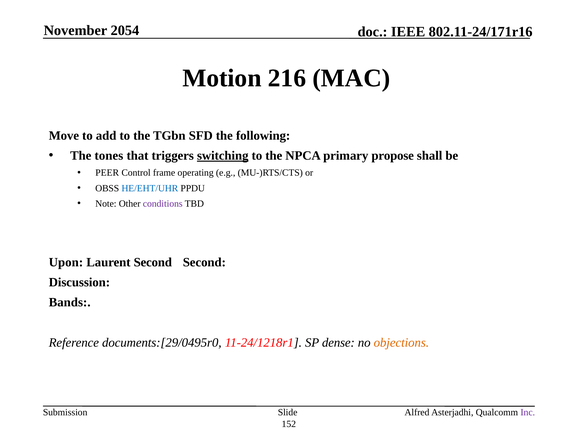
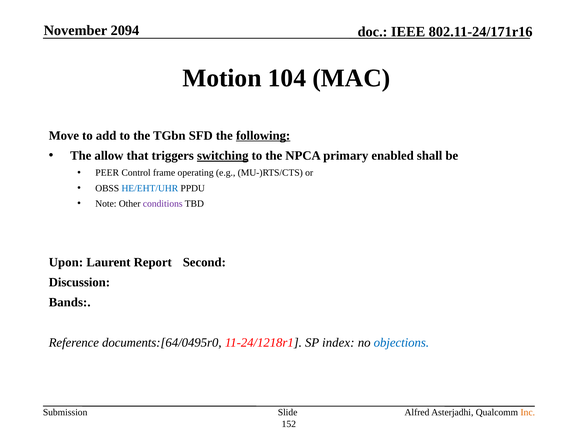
2054: 2054 -> 2094
216: 216 -> 104
following underline: none -> present
tones: tones -> allow
propose: propose -> enabled
Laurent Second: Second -> Report
documents:[29/0495r0: documents:[29/0495r0 -> documents:[64/0495r0
dense: dense -> index
objections colour: orange -> blue
Inc colour: purple -> orange
